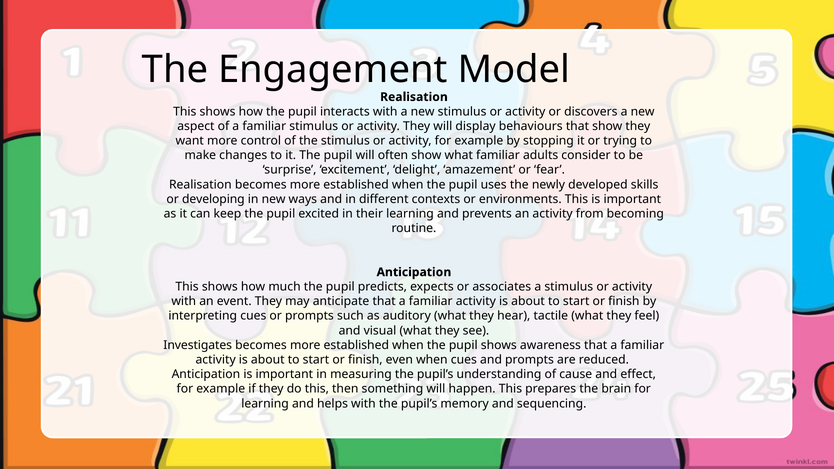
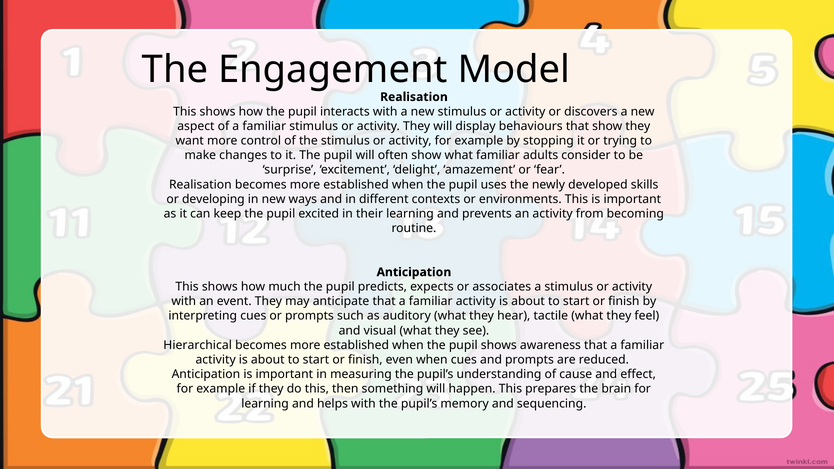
Investigates: Investigates -> Hierarchical
